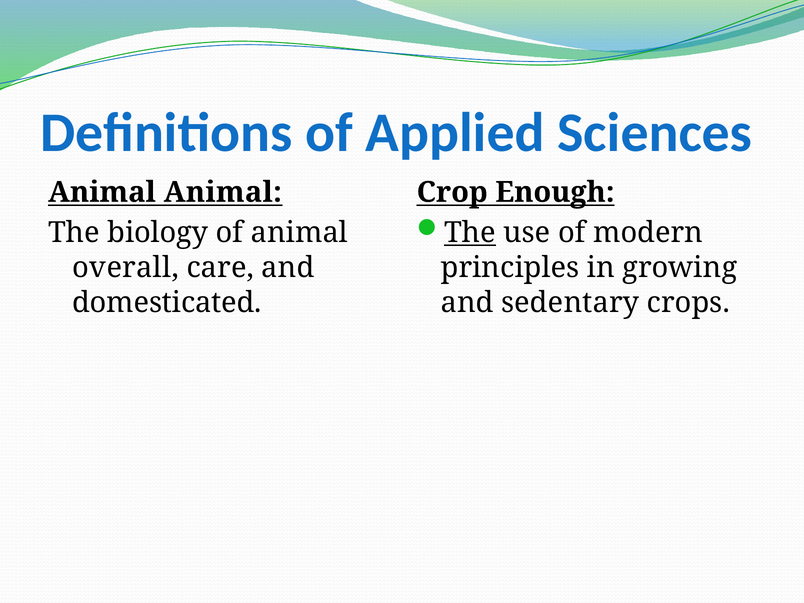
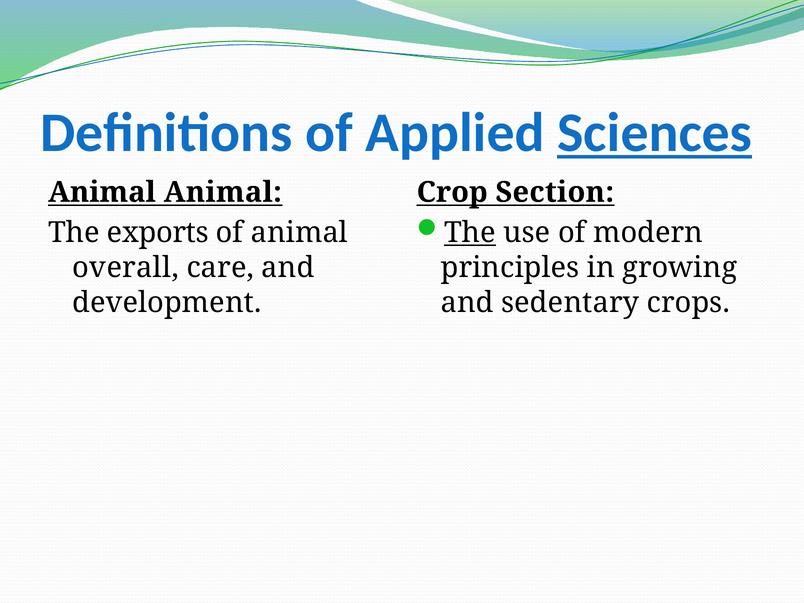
Sciences underline: none -> present
Enough: Enough -> Section
biology: biology -> exports
domesticated: domesticated -> development
